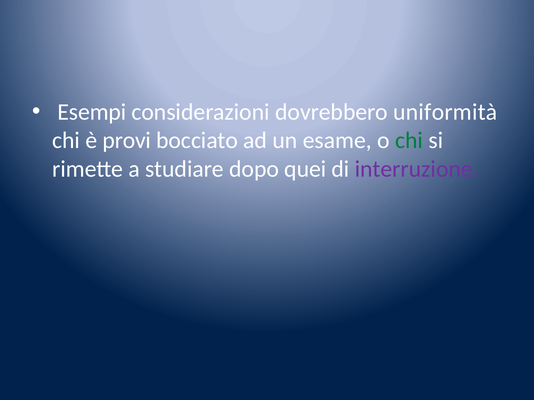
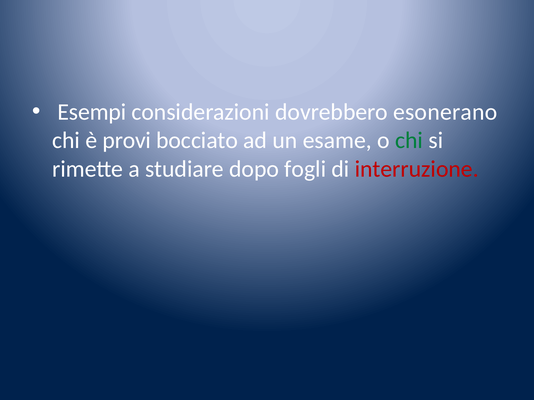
uniformità: uniformità -> esonerano
quei: quei -> fogli
interruzione colour: purple -> red
